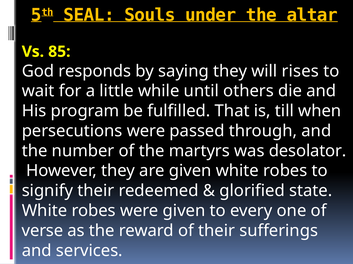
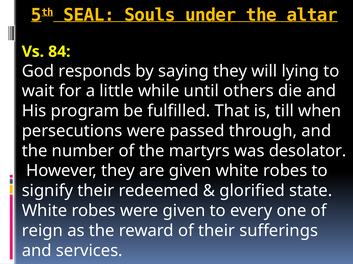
85: 85 -> 84
rises: rises -> lying
verse: verse -> reign
